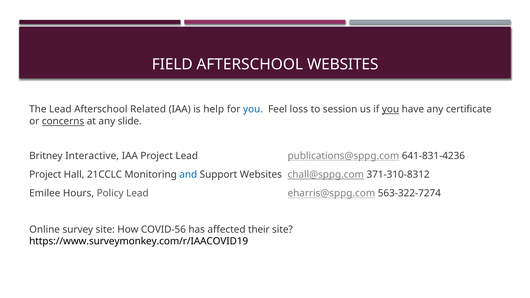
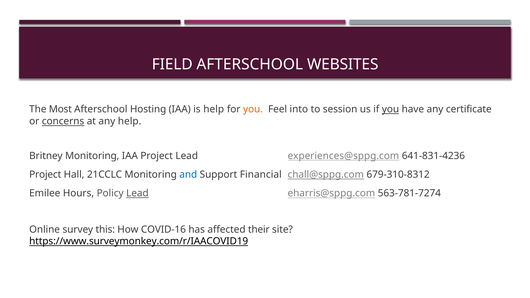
The Lead: Lead -> Most
Related: Related -> Hosting
you at (253, 109) colour: blue -> orange
loss: loss -> into
any slide: slide -> help
Britney Interactive: Interactive -> Monitoring
publications@sppg.com: publications@sppg.com -> experiences@sppg.com
Support Websites: Websites -> Financial
371-310-8312: 371-310-8312 -> 679-310-8312
Lead at (137, 193) underline: none -> present
563-322-7274: 563-322-7274 -> 563-781-7274
survey site: site -> this
COVID-56: COVID-56 -> COVID-16
https://www.surveymonkey.com/r/IAACOVID19 underline: none -> present
